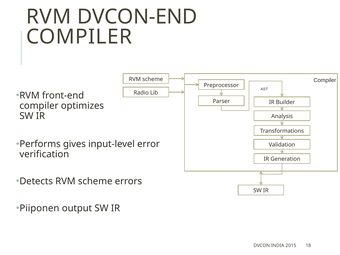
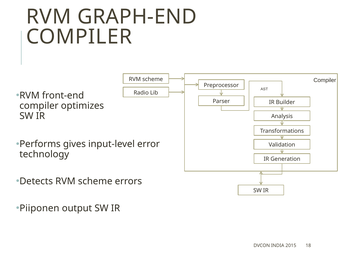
DVCON-END: DVCON-END -> GRAPH-END
verification: verification -> technology
